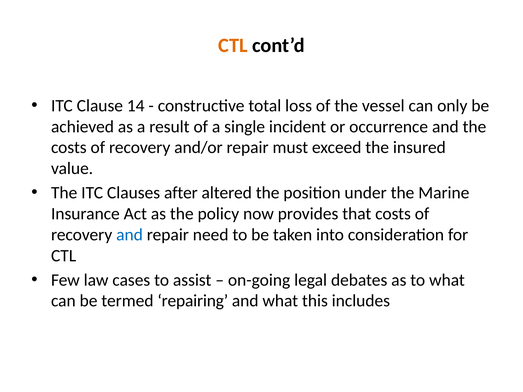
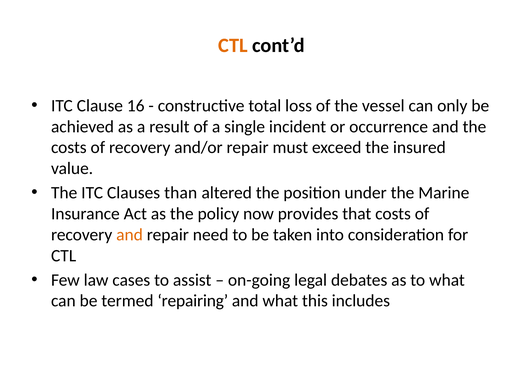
14: 14 -> 16
after: after -> than
and at (130, 235) colour: blue -> orange
